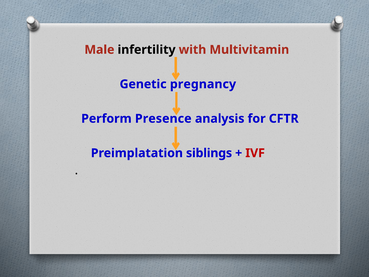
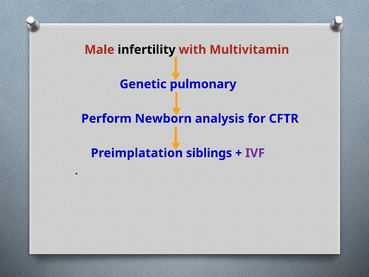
pregnancy: pregnancy -> pulmonary
Presence: Presence -> Newborn
IVF colour: red -> purple
